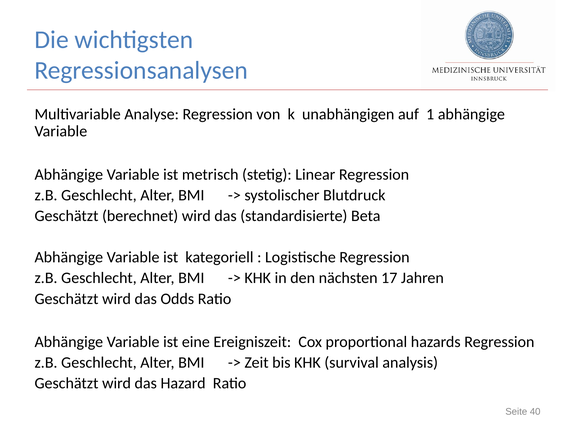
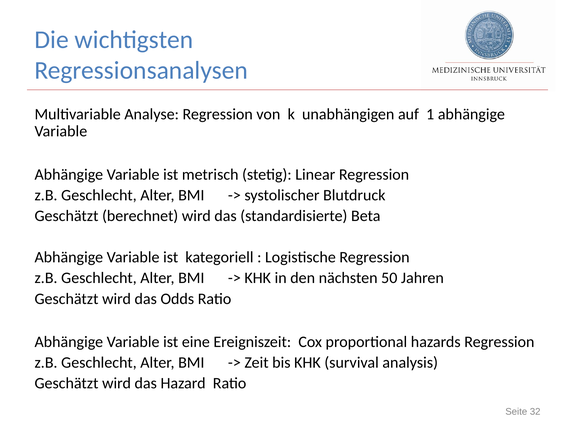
17: 17 -> 50
40: 40 -> 32
